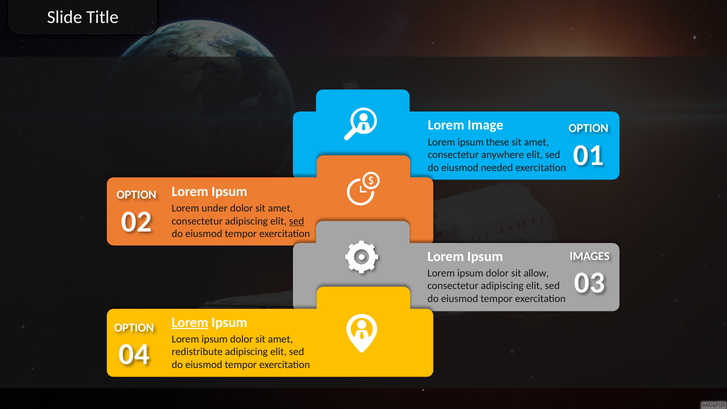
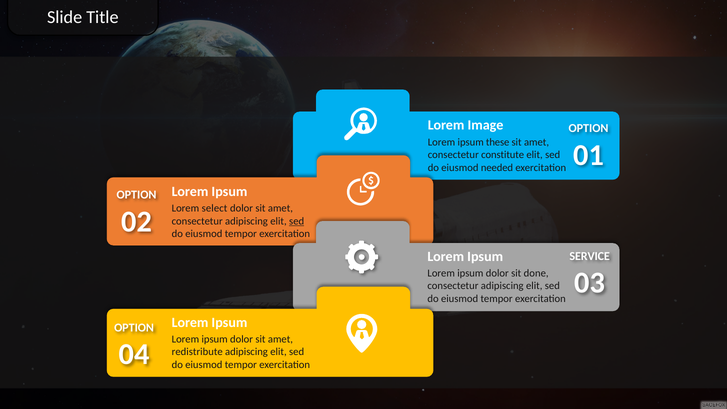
anywhere: anywhere -> constitute
under: under -> select
IMAGES: IMAGES -> SERVICE
allow: allow -> done
Lorem at (190, 322) underline: present -> none
